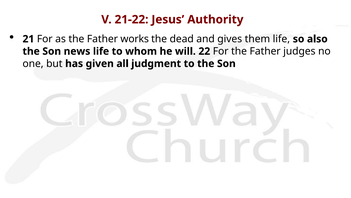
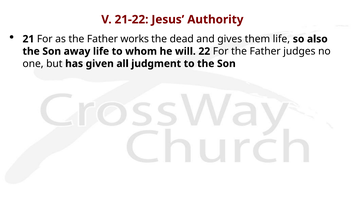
news: news -> away
